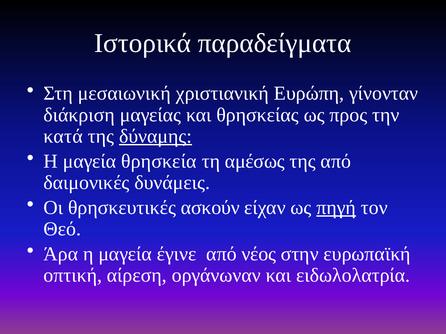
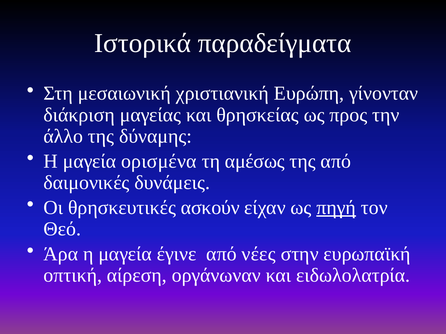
κατά: κατά -> άλλο
δύναμης underline: present -> none
θρησκεία: θρησκεία -> ορισμένα
νέος: νέος -> νέες
